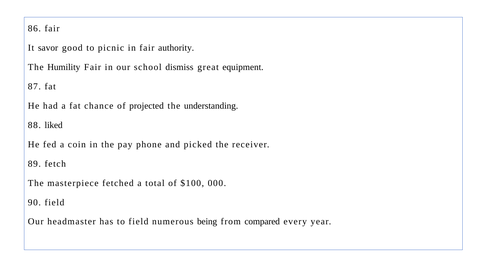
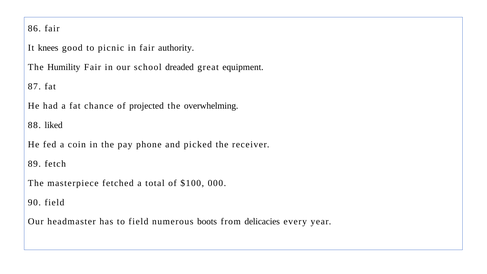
savor: savor -> knees
dismiss: dismiss -> dreaded
understanding: understanding -> overwhelming
being: being -> boots
compared: compared -> delicacies
